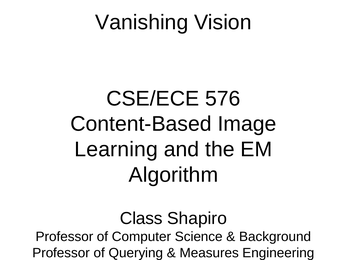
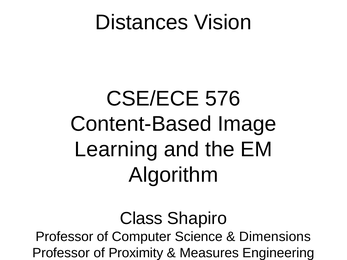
Vanishing: Vanishing -> Distances
Background: Background -> Dimensions
Querying: Querying -> Proximity
